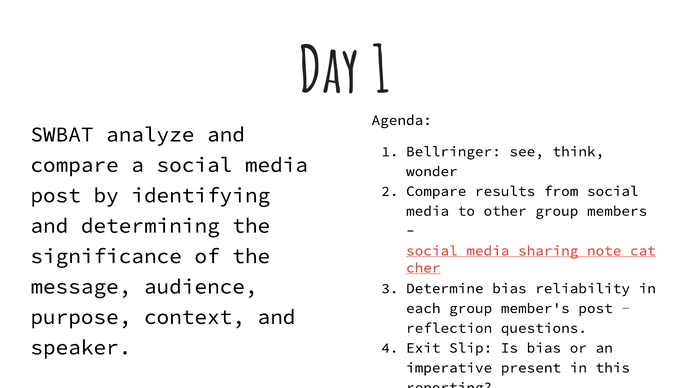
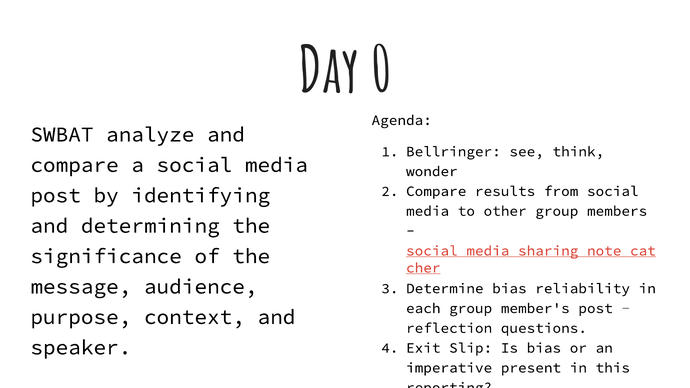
Day 1: 1 -> 0
